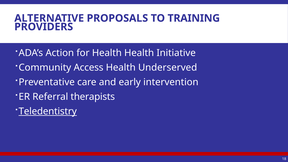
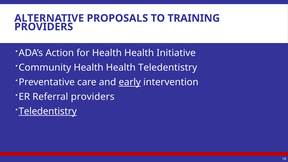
Community Access: Access -> Health
Health Underserved: Underserved -> Teledentistry
early underline: none -> present
Referral therapists: therapists -> providers
